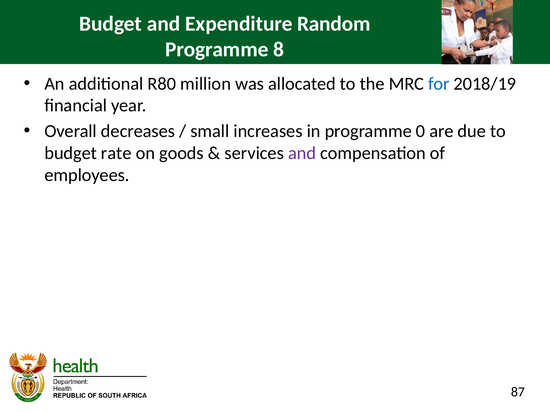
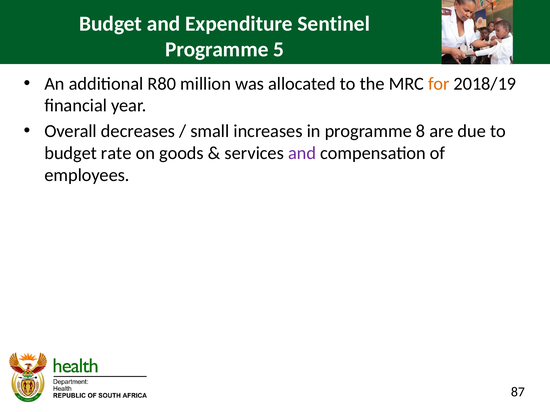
Random: Random -> Sentinel
8: 8 -> 5
for colour: blue -> orange
0: 0 -> 8
